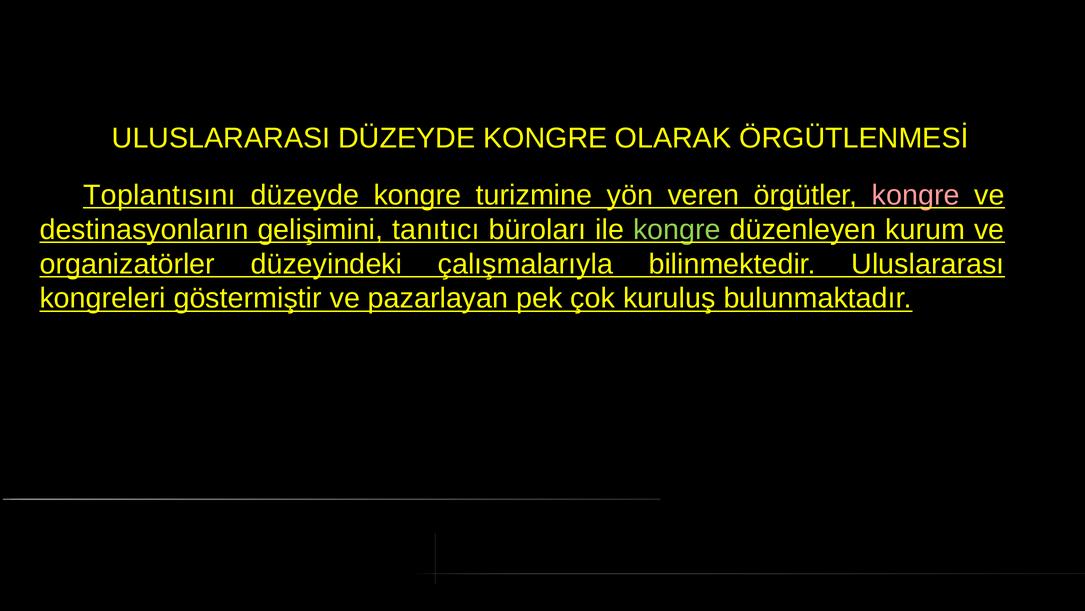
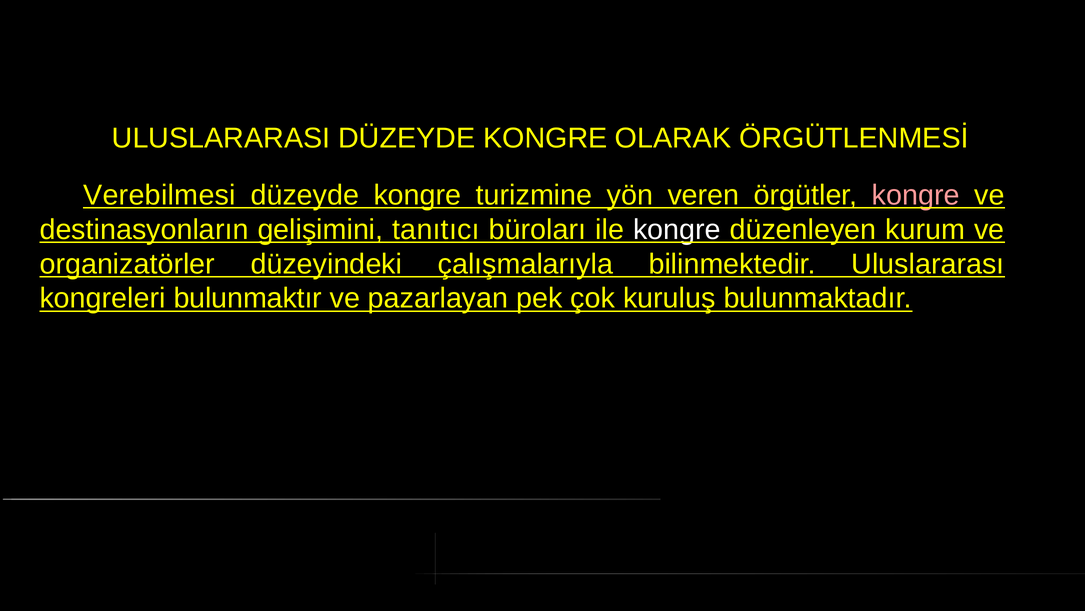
Toplantısını: Toplantısını -> Verebilmesi
kongre at (677, 229) colour: light green -> white
göstermiştir: göstermiştir -> bulunmaktır
